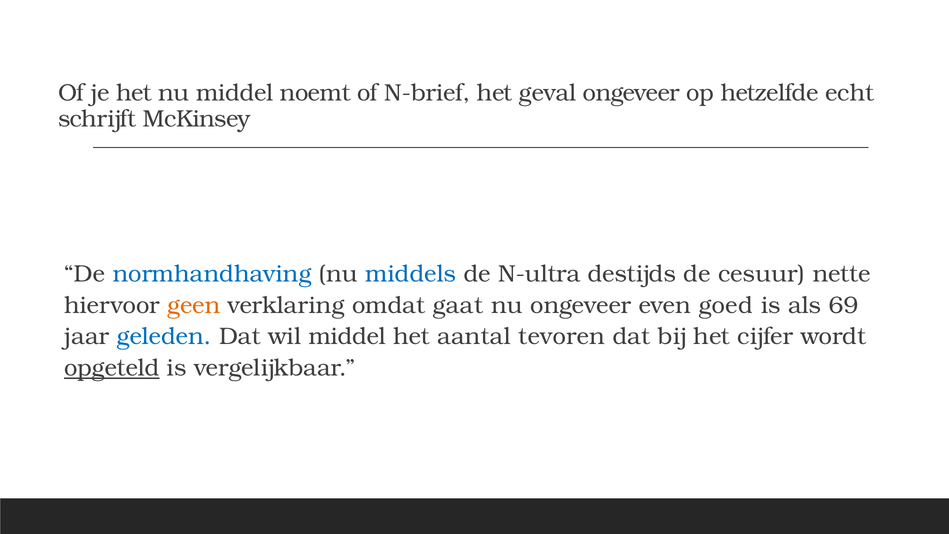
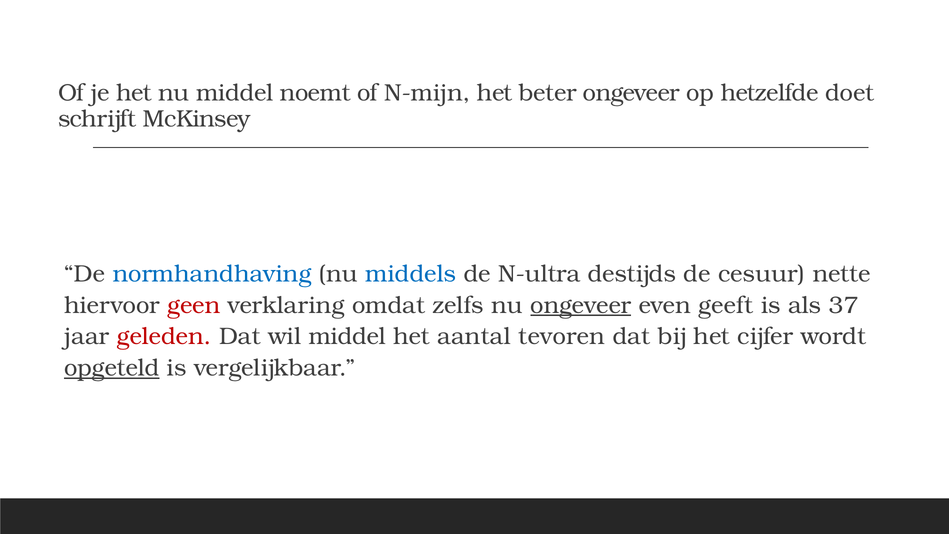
N-brief: N-brief -> N-mijn
geval: geval -> beter
echt: echt -> doet
geen colour: orange -> red
gaat: gaat -> zelfs
ongeveer at (581, 305) underline: none -> present
goed: goed -> geeft
69: 69 -> 37
geleden colour: blue -> red
